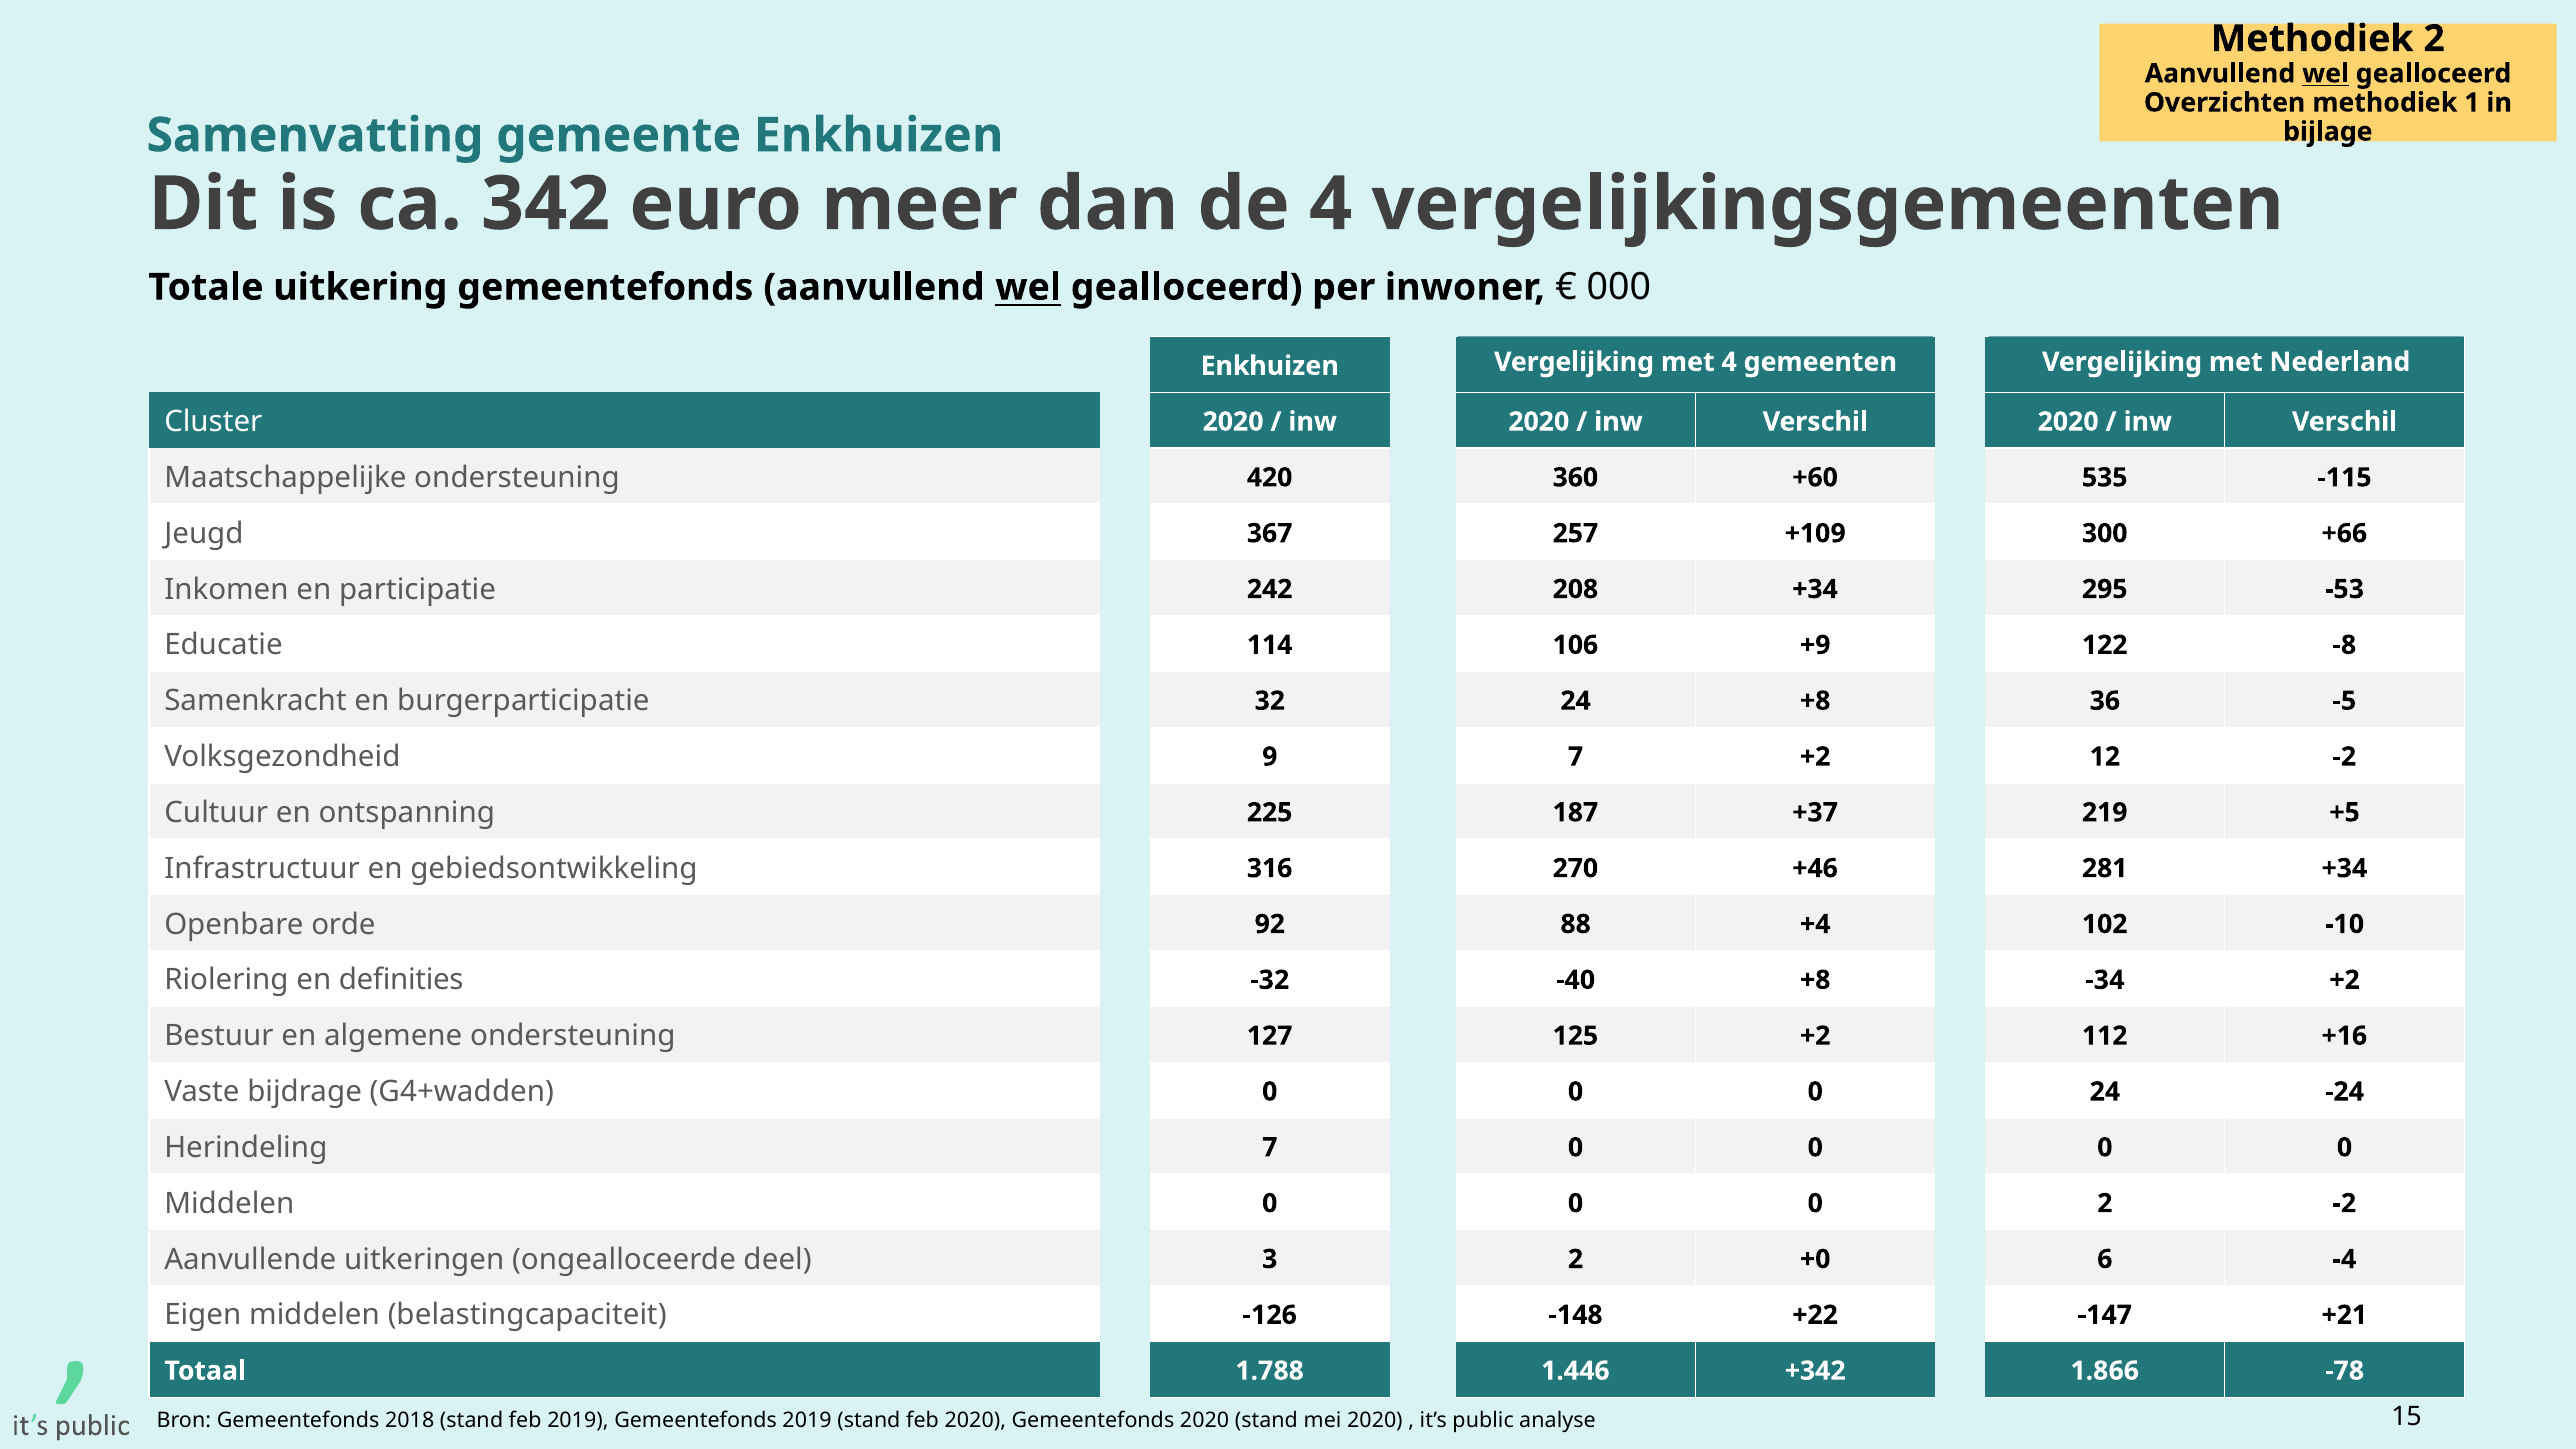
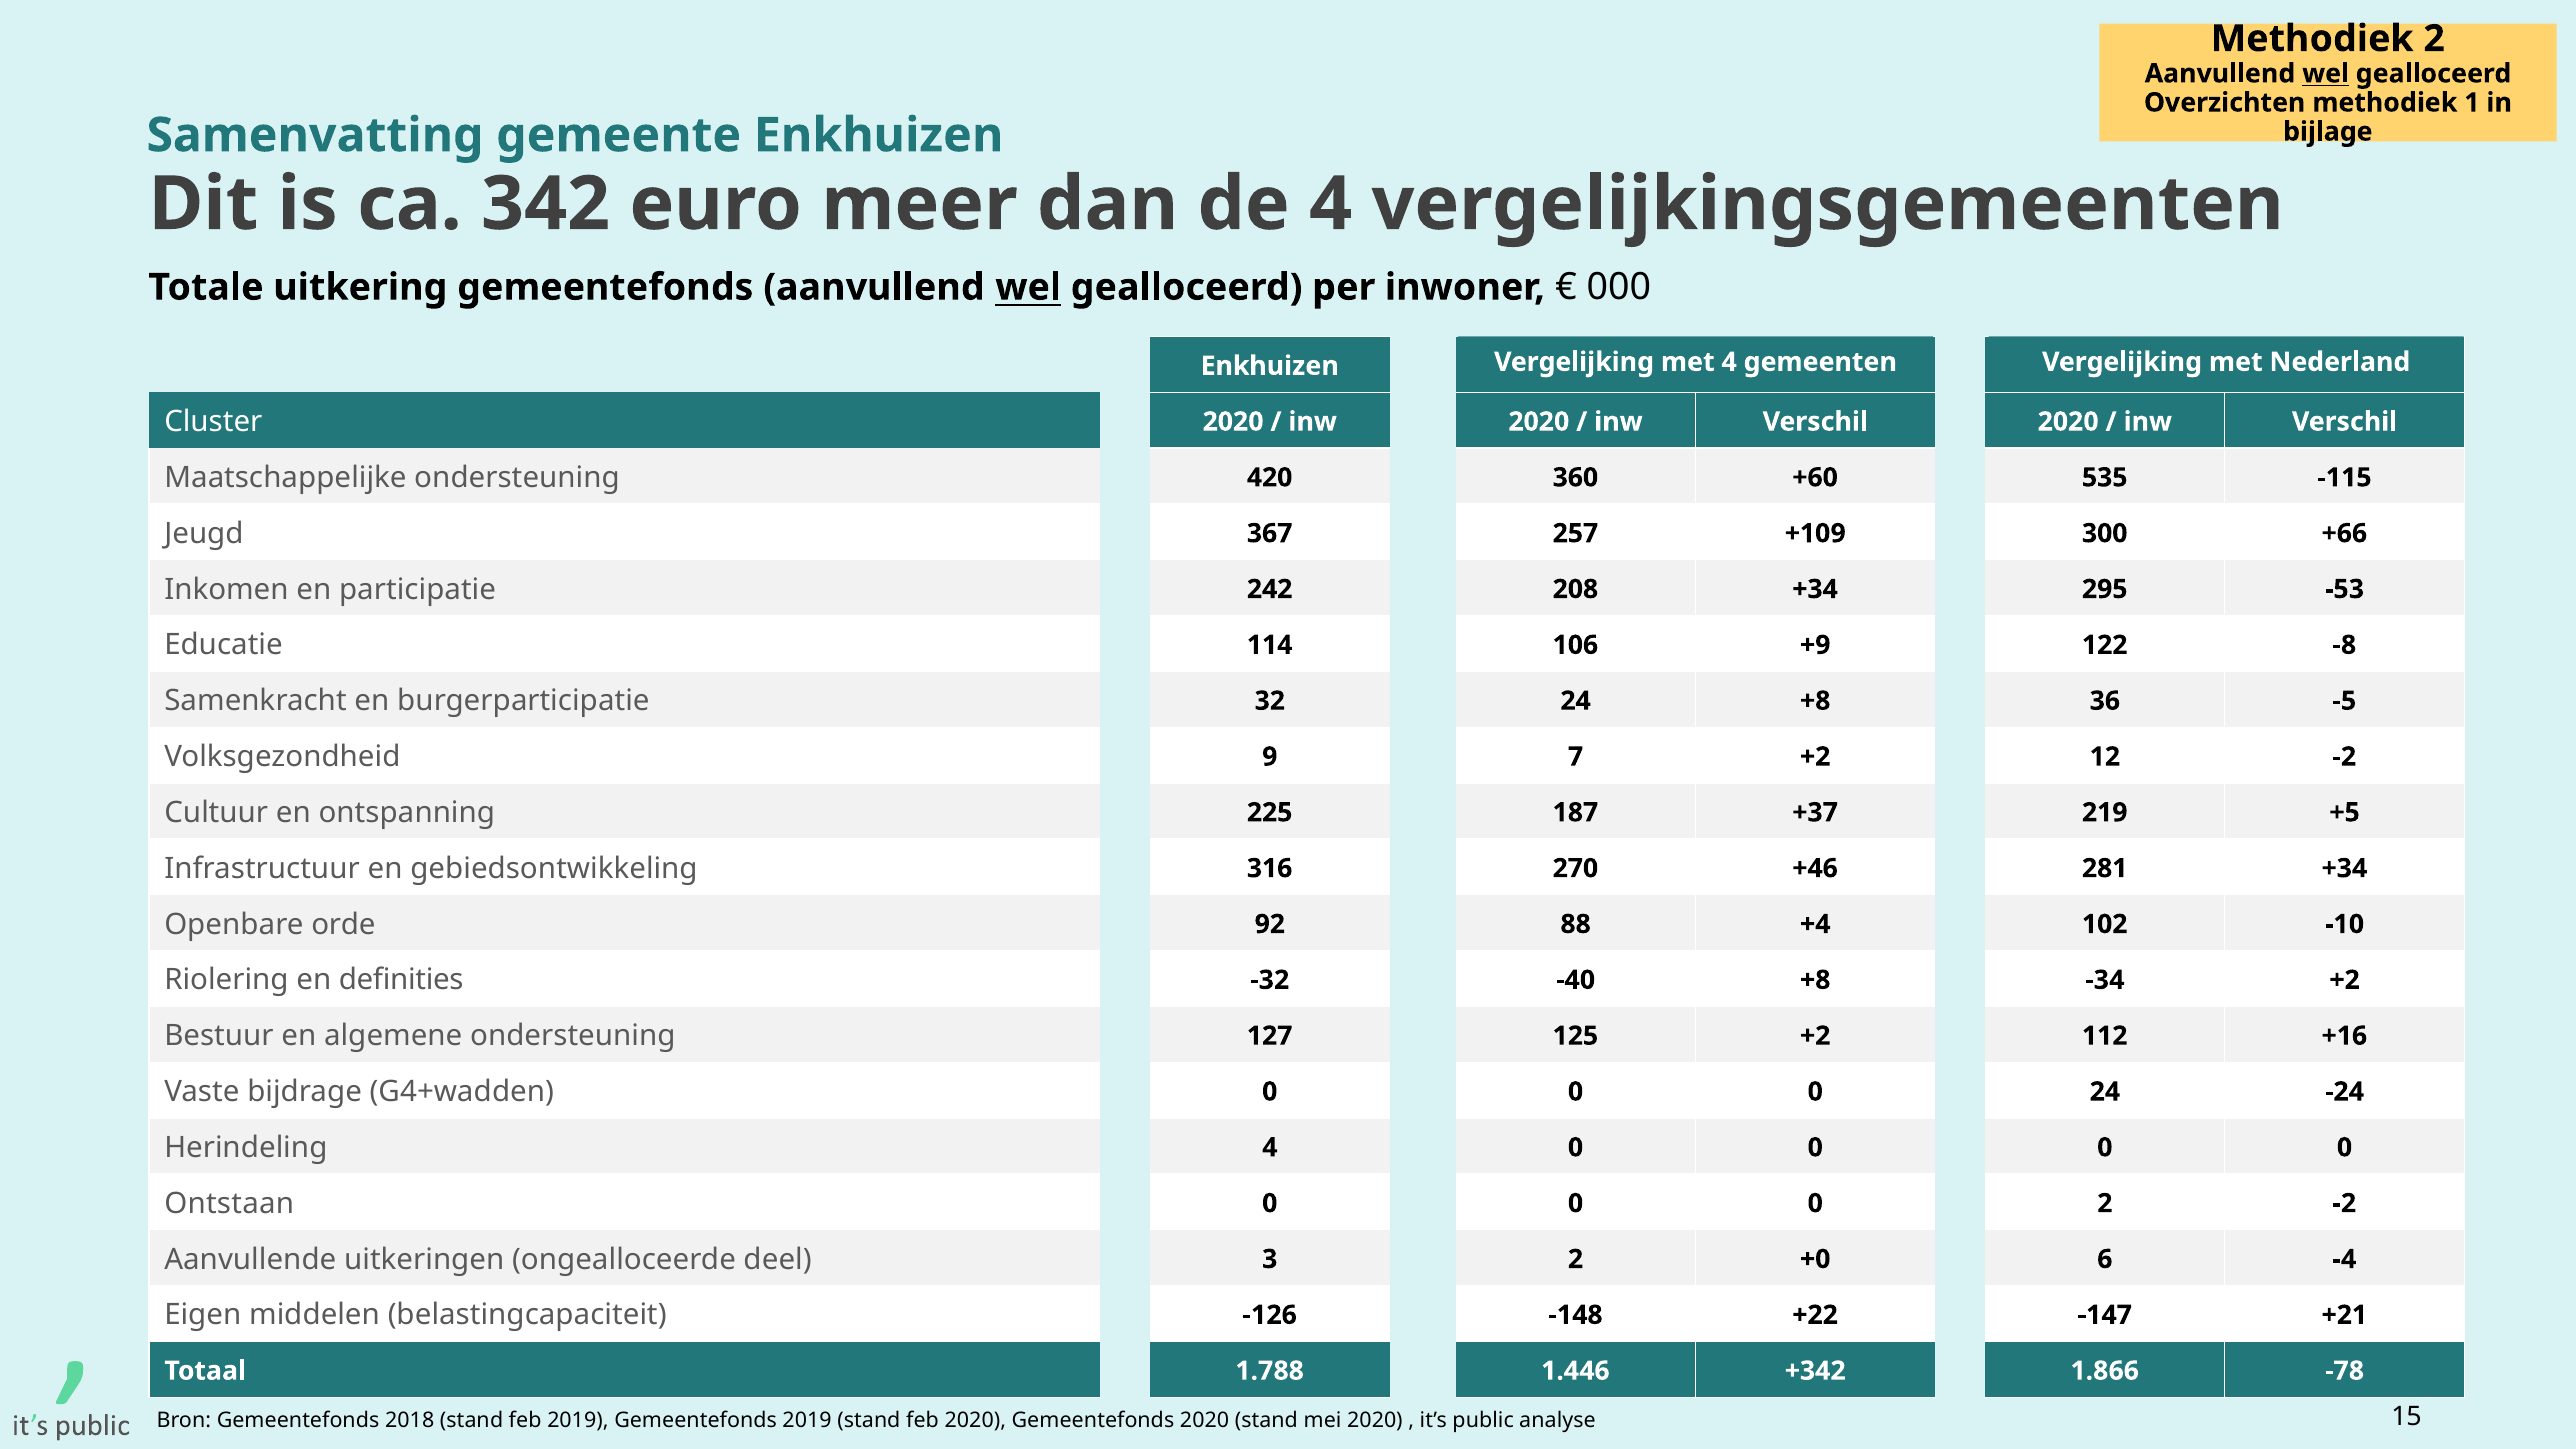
Herindeling 7: 7 -> 4
Middelen at (229, 1203): Middelen -> Ontstaan
